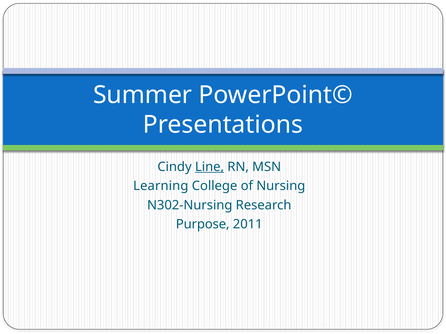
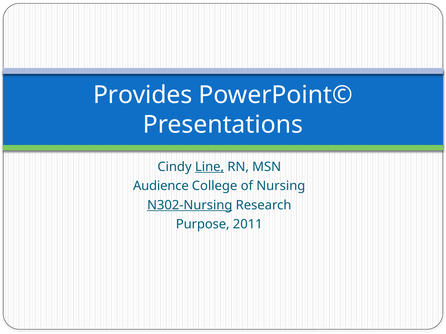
Summer: Summer -> Provides
Learning: Learning -> Audience
N302-Nursing underline: none -> present
